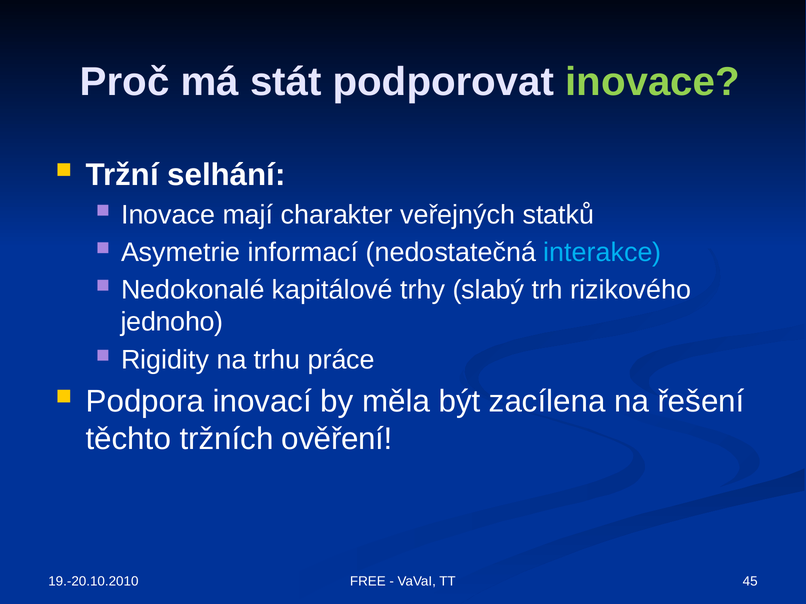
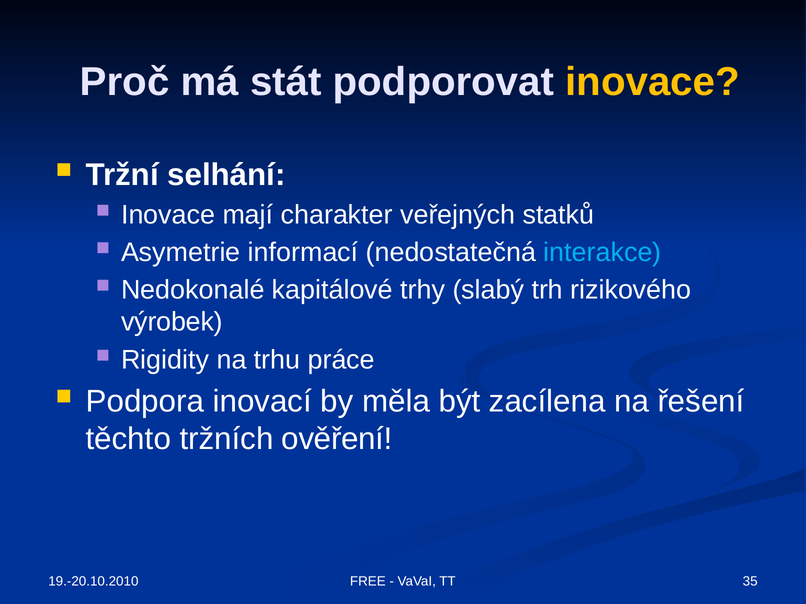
inovace at (653, 82) colour: light green -> yellow
jednoho: jednoho -> výrobek
45: 45 -> 35
